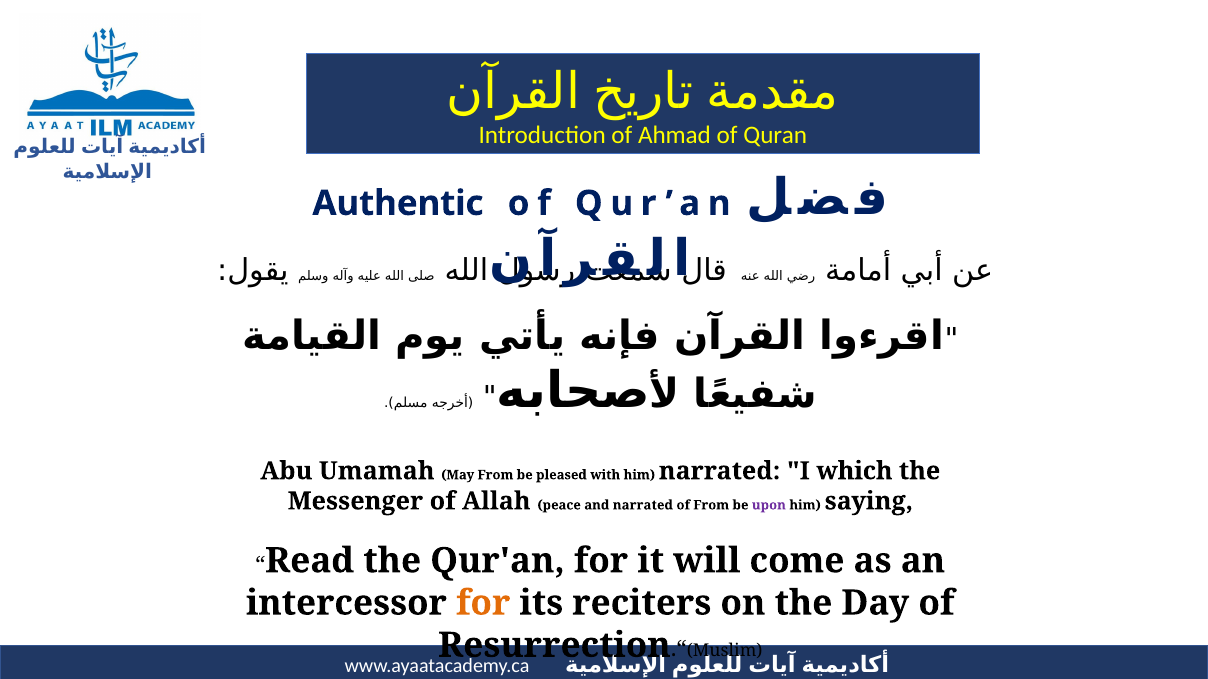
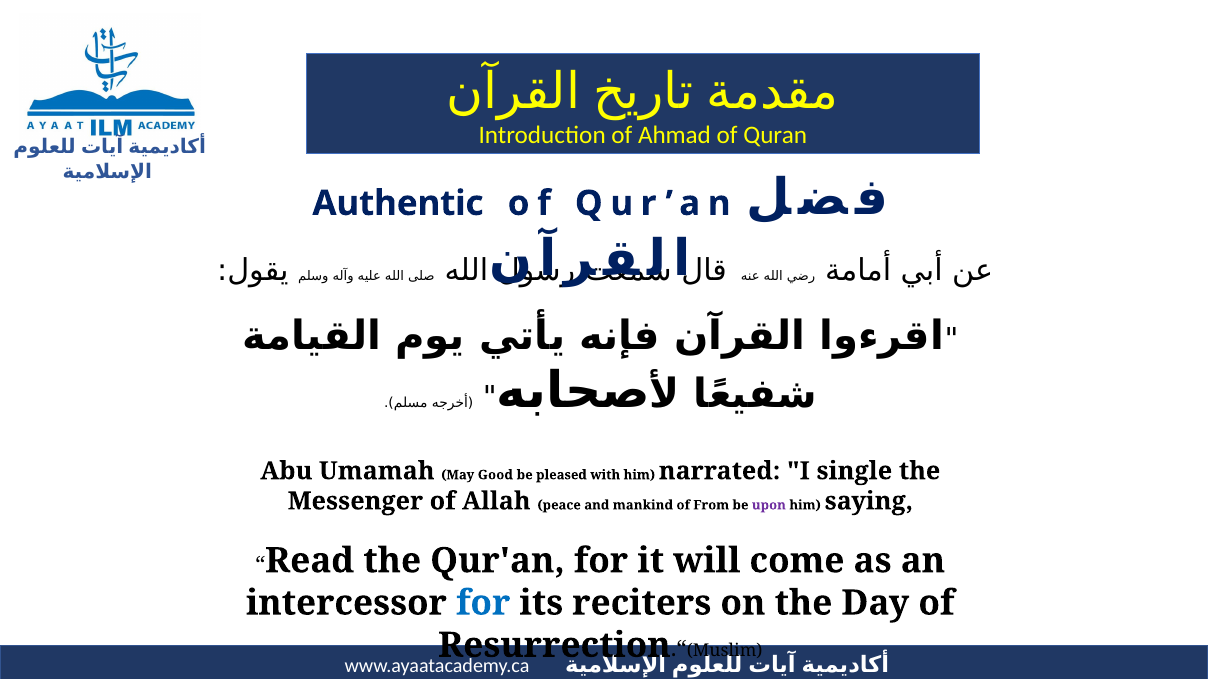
May From: From -> Good
which: which -> single
and narrated: narrated -> mankind
for at (483, 603) colour: orange -> blue
